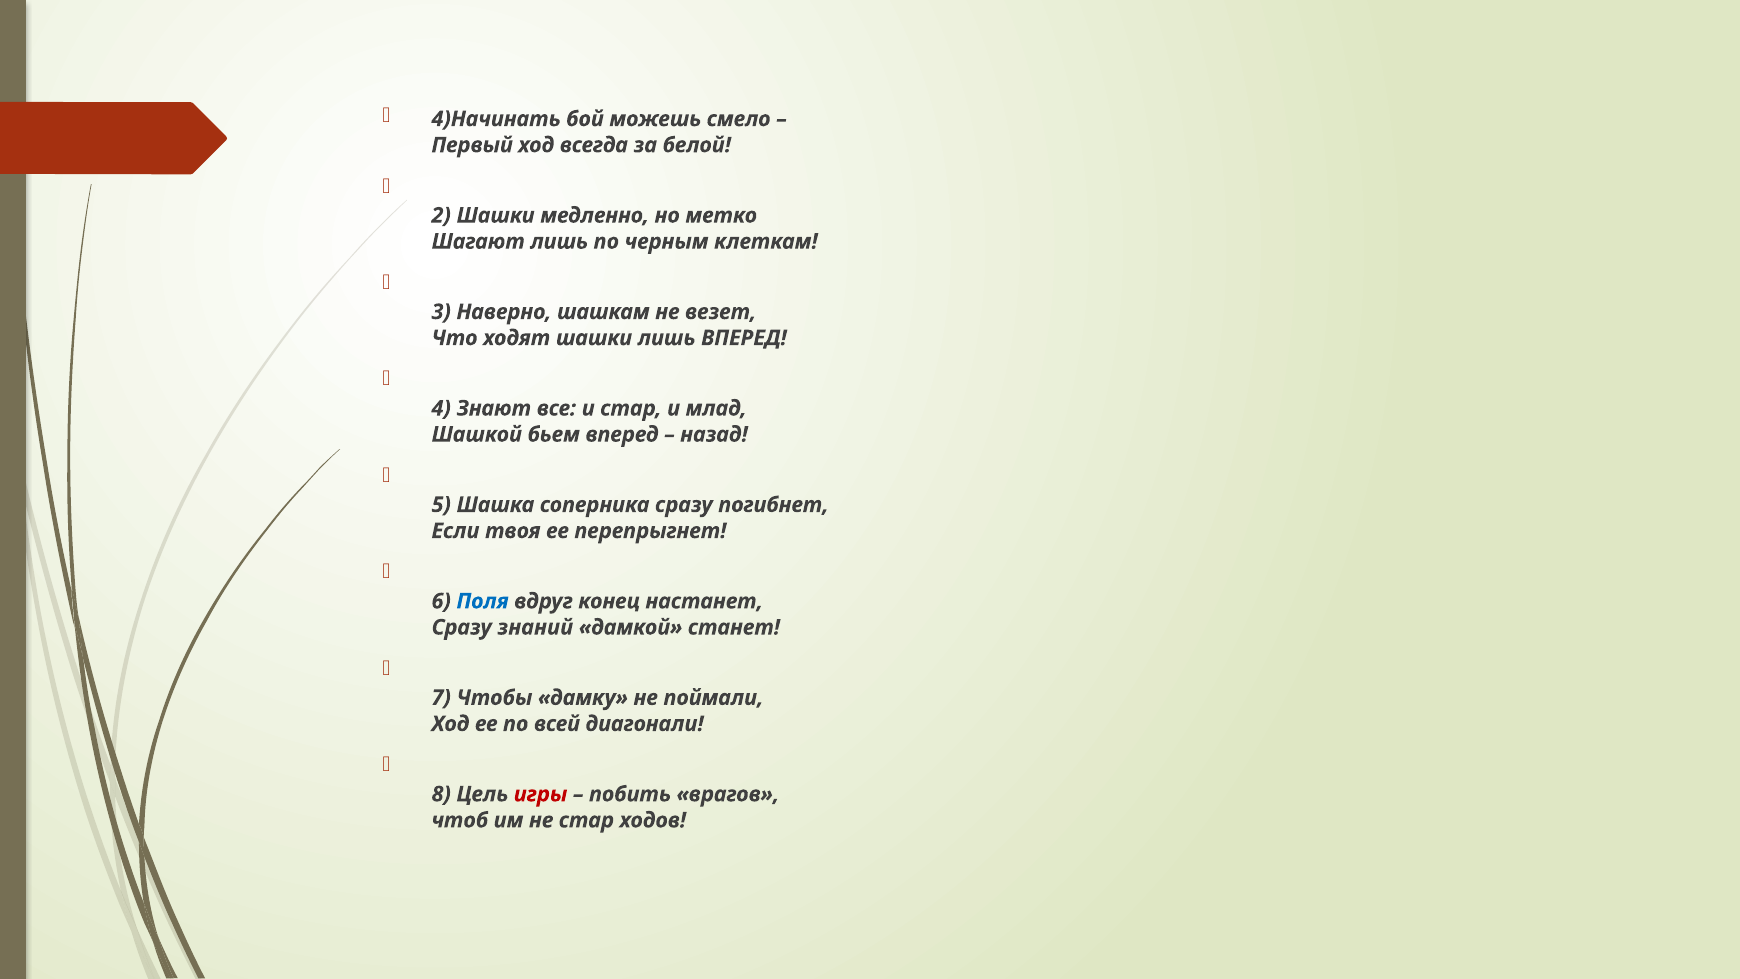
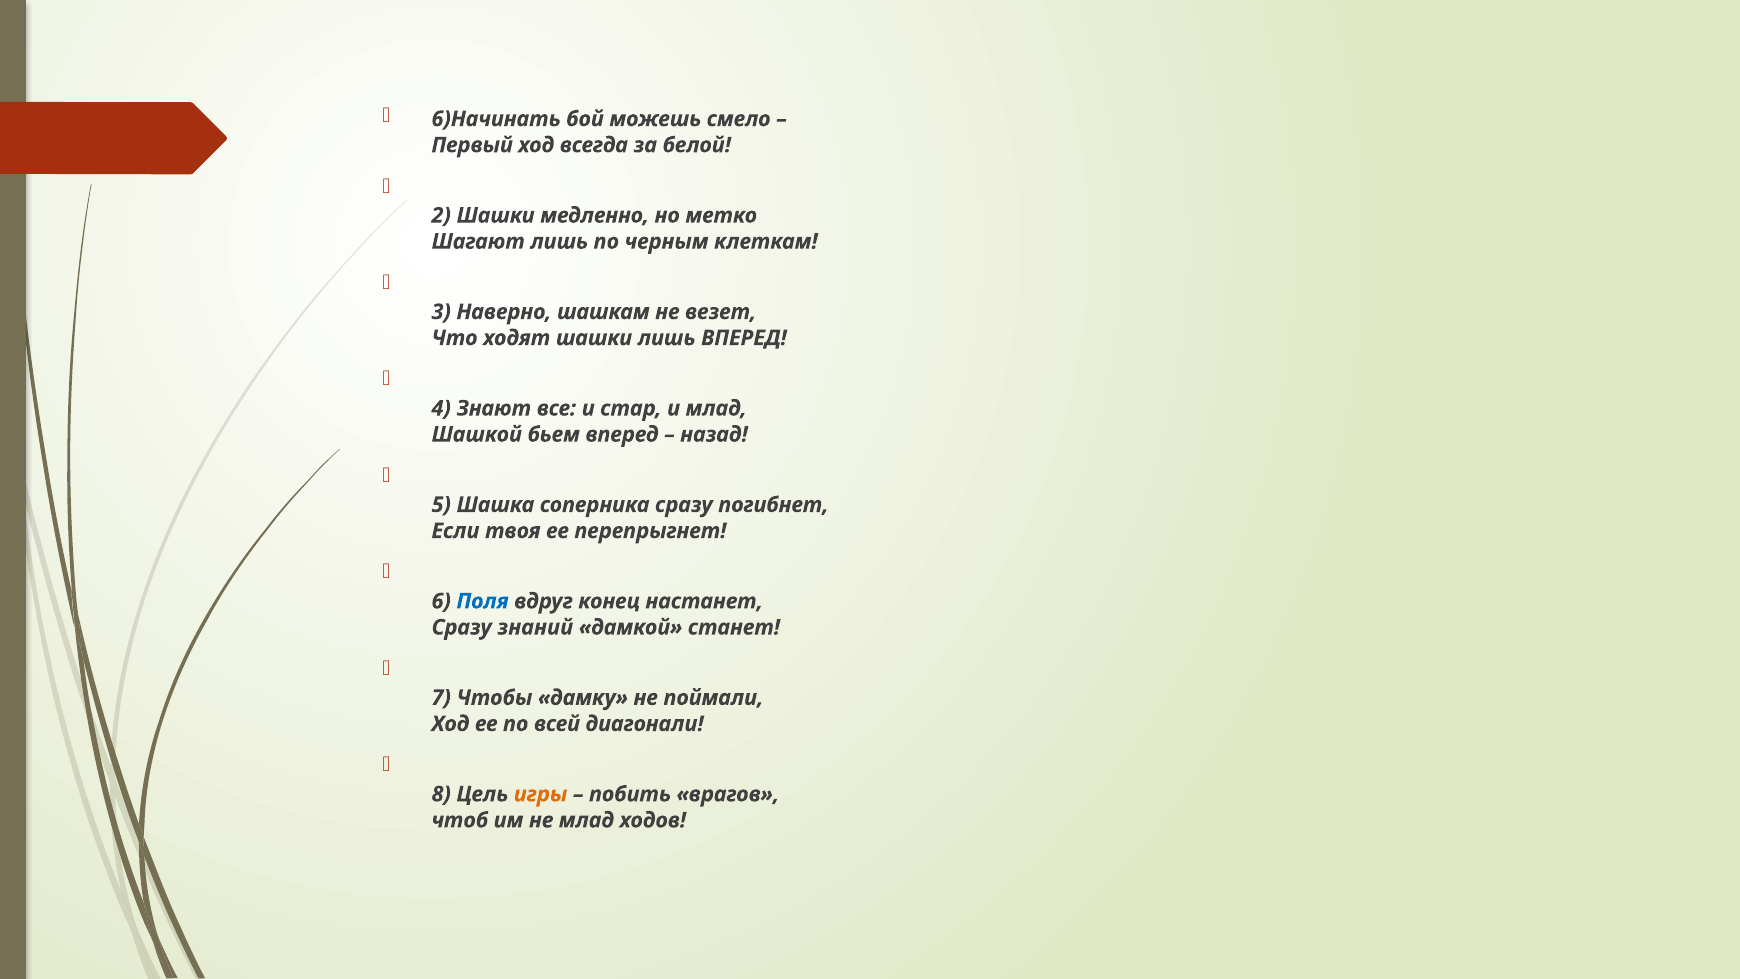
4)Начинать: 4)Начинать -> 6)Начинать
игры colour: red -> orange
не стар: стар -> млад
